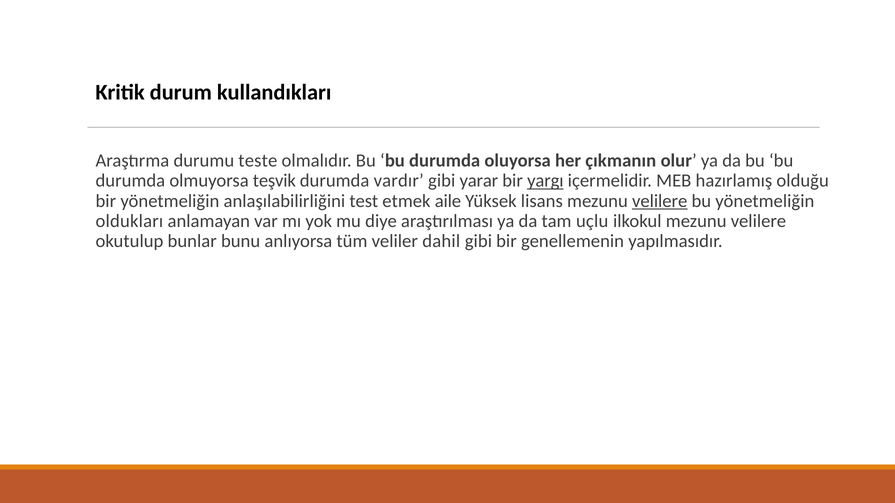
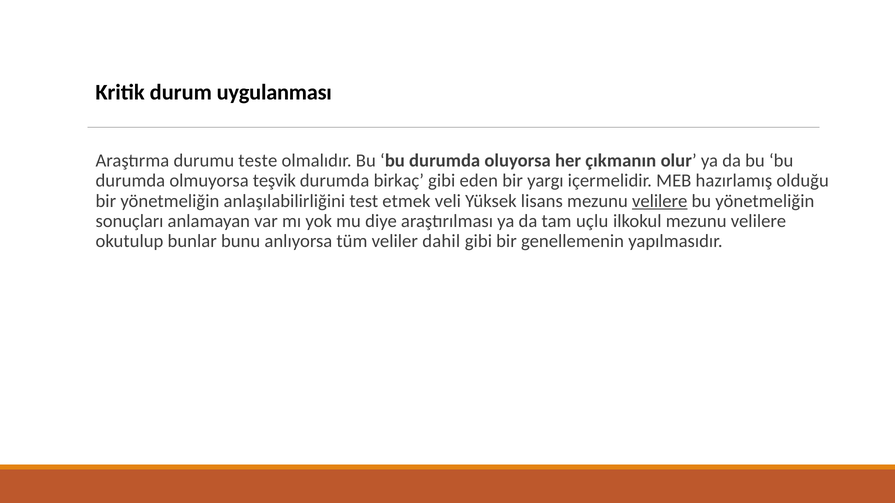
kullandıkları: kullandıkları -> uygulanması
vardır: vardır -> birkaç
yarar: yarar -> eden
yargı underline: present -> none
aile: aile -> veli
oldukları: oldukları -> sonuçları
